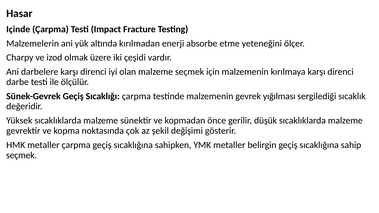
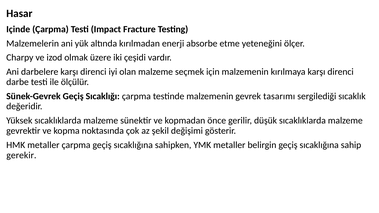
yığılması: yığılması -> tasarımı
seçmek at (22, 155): seçmek -> gerekir
